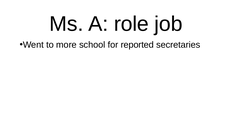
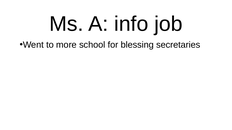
role: role -> info
reported: reported -> blessing
